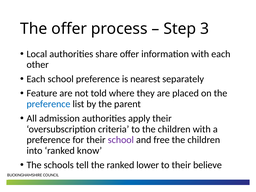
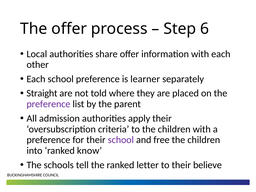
3: 3 -> 6
nearest: nearest -> learner
Feature: Feature -> Straight
preference at (48, 104) colour: blue -> purple
lower: lower -> letter
